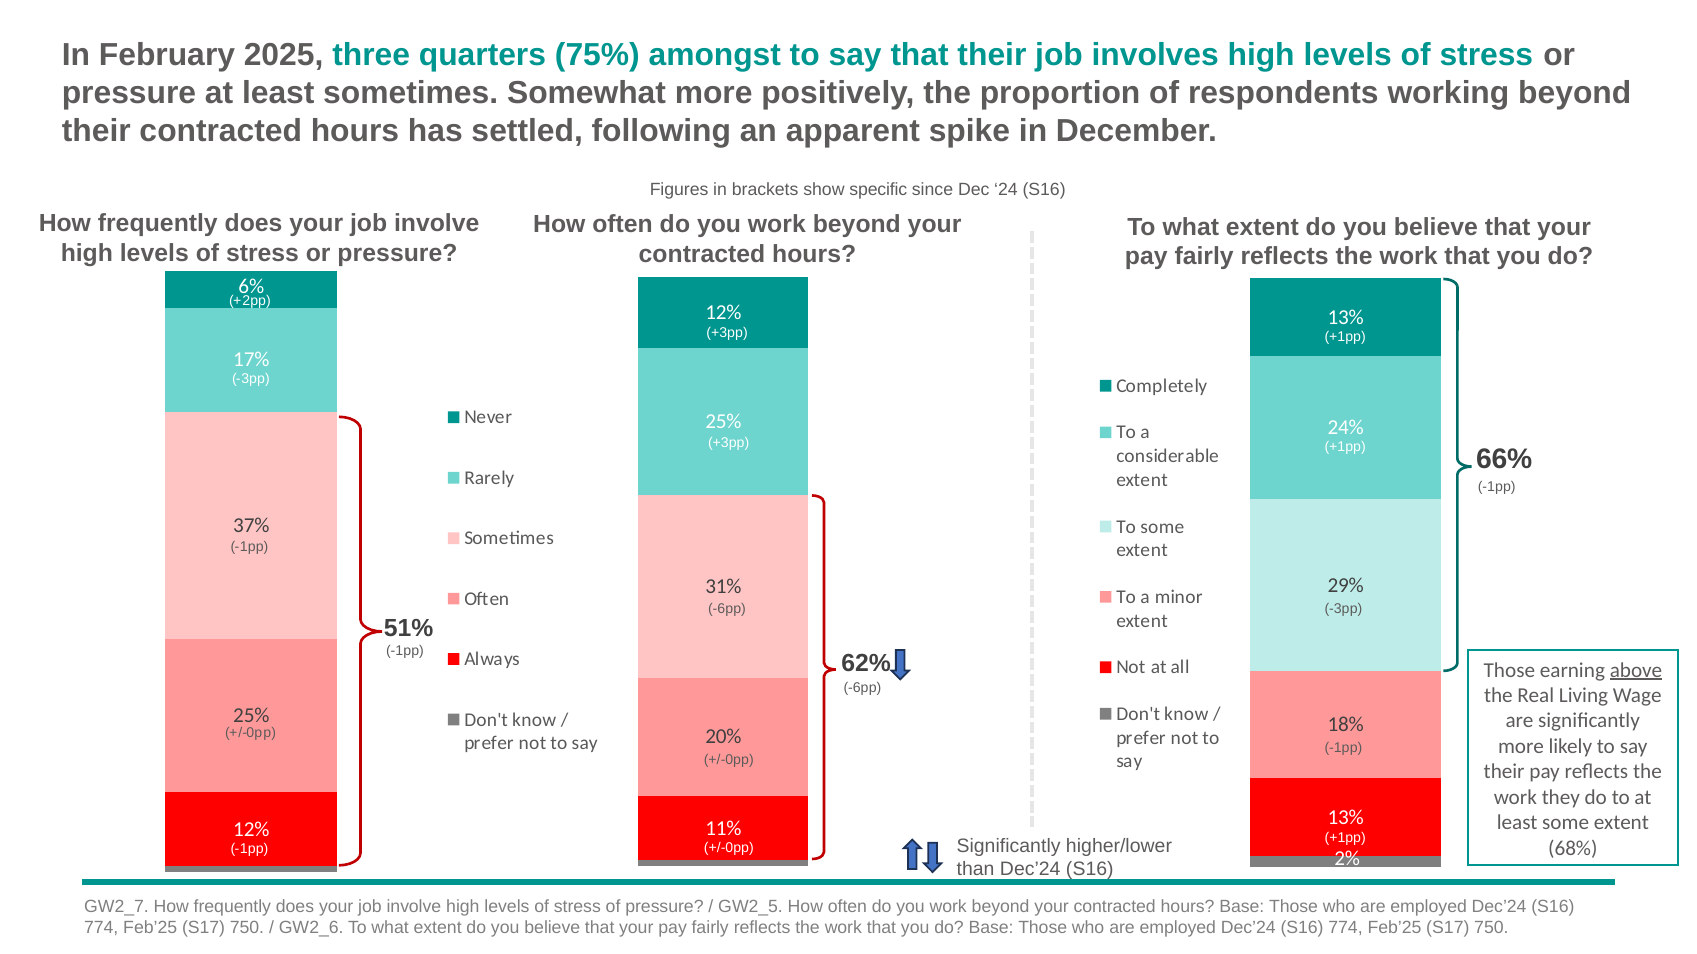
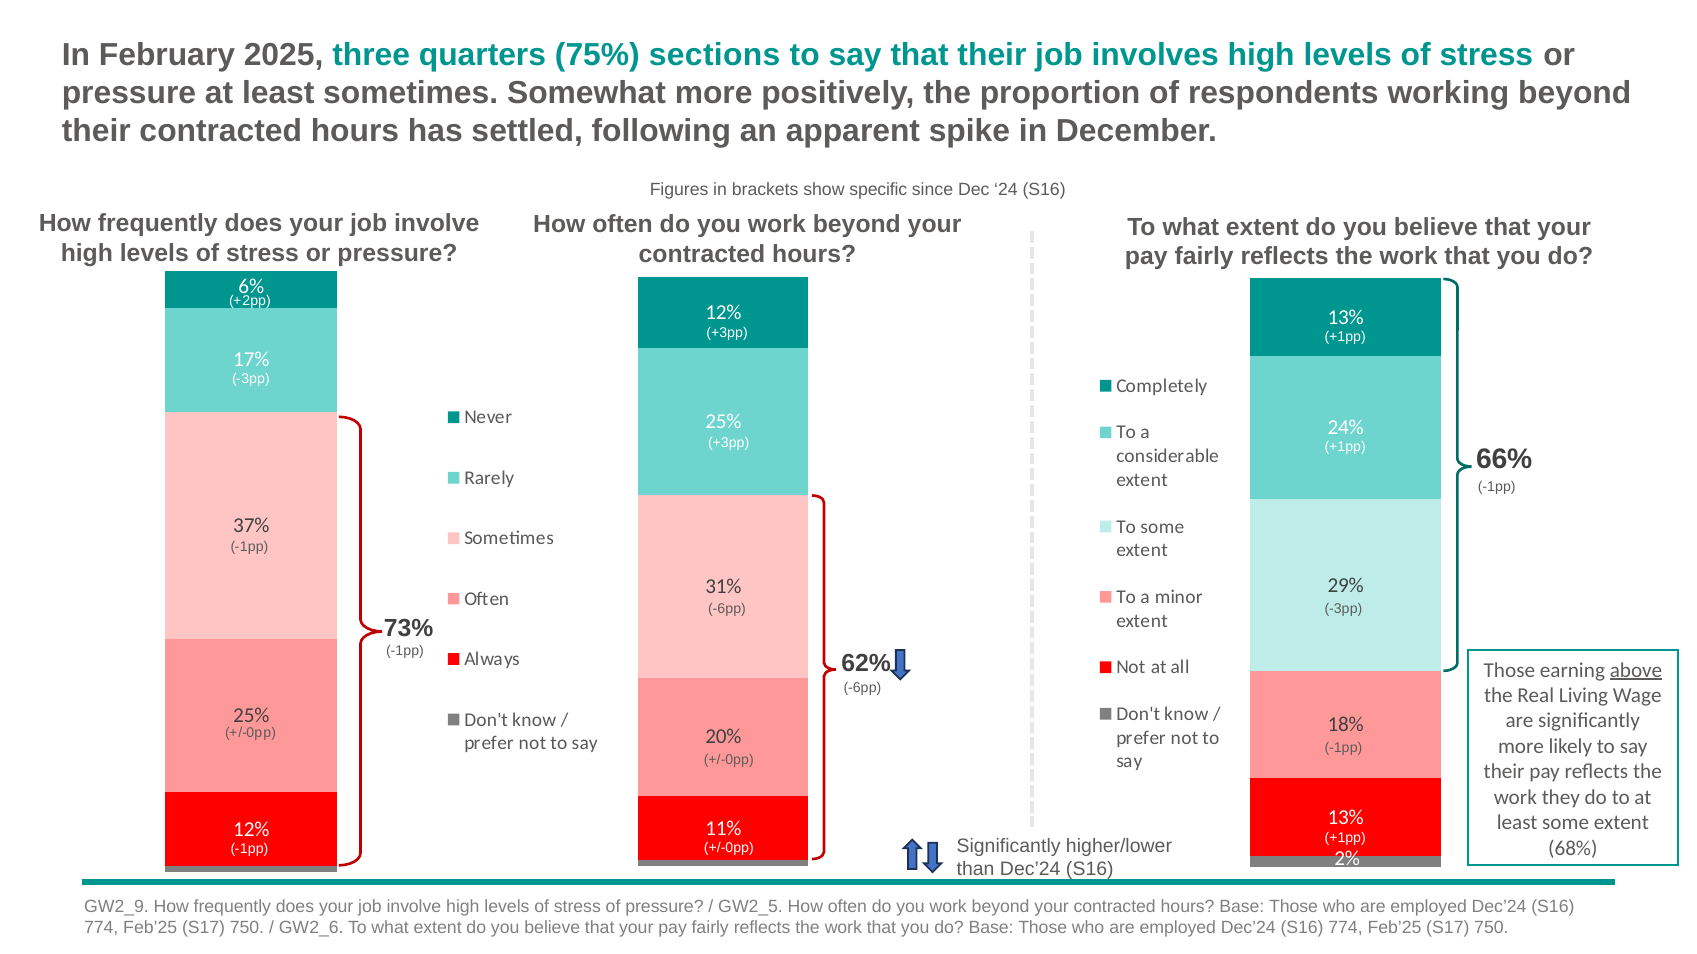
amongst: amongst -> sections
51%: 51% -> 73%
GW2_7: GW2_7 -> GW2_9
